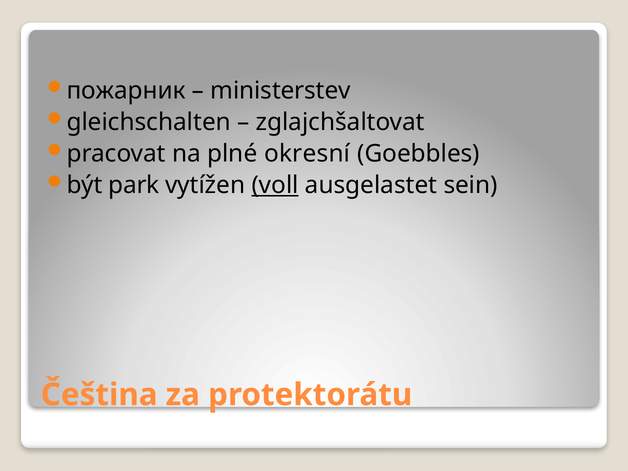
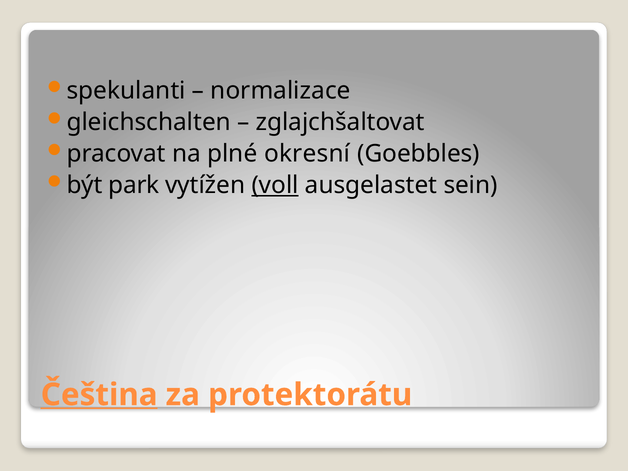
пожарник: пожарник -> spekulanti
ministerstev: ministerstev -> normalizace
Čeština underline: none -> present
